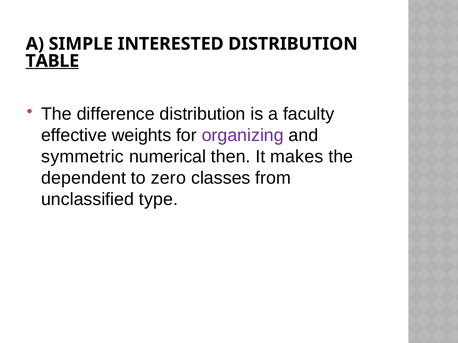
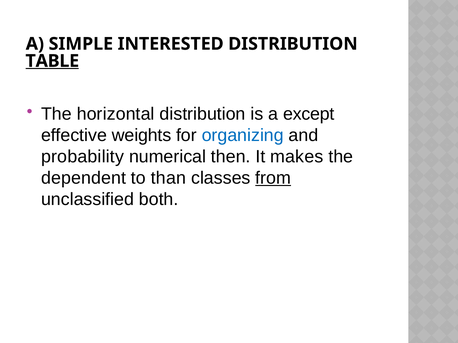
difference: difference -> horizontal
faculty: faculty -> except
organizing colour: purple -> blue
symmetric: symmetric -> probability
zero: zero -> than
from underline: none -> present
type: type -> both
